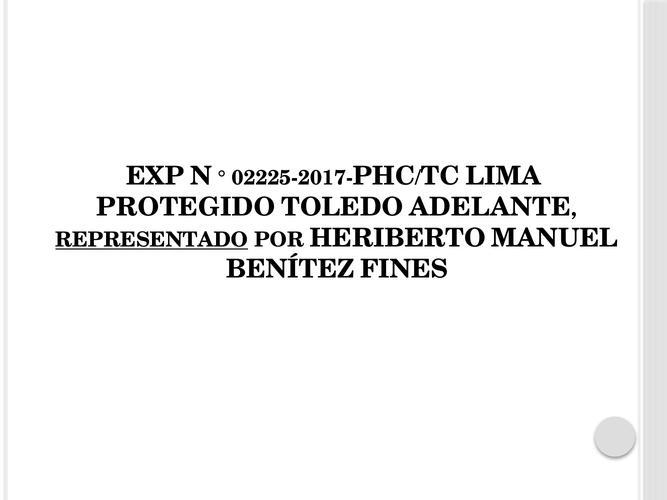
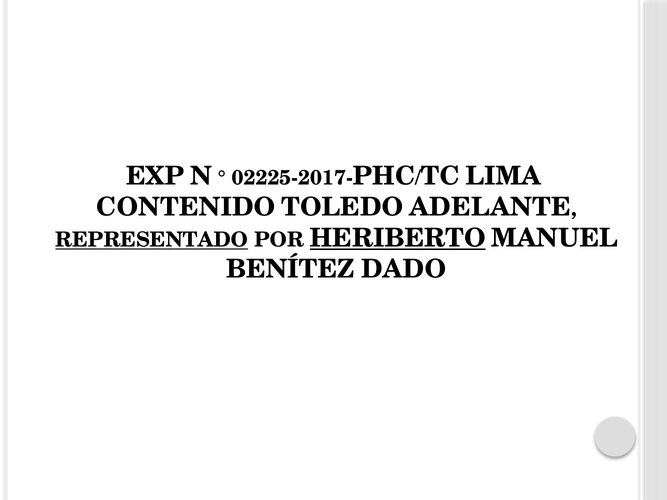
PROTEGIDO: PROTEGIDO -> CONTENIDO
HERIBERTO underline: none -> present
FINES: FINES -> DADO
